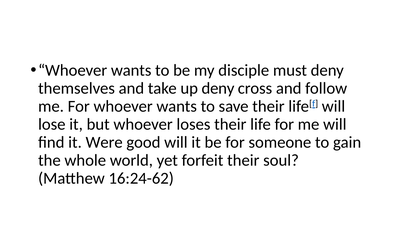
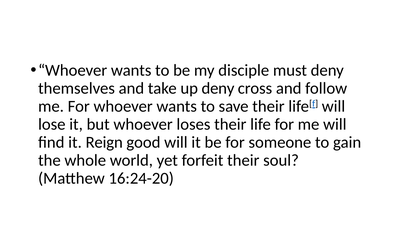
Were: Were -> Reign
16:24-62: 16:24-62 -> 16:24-20
